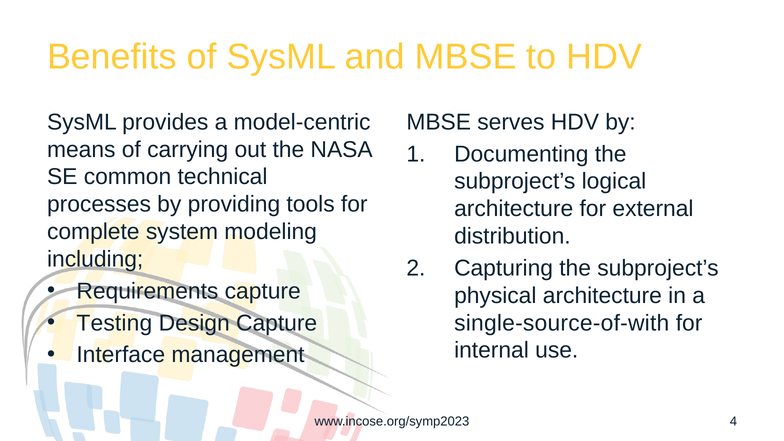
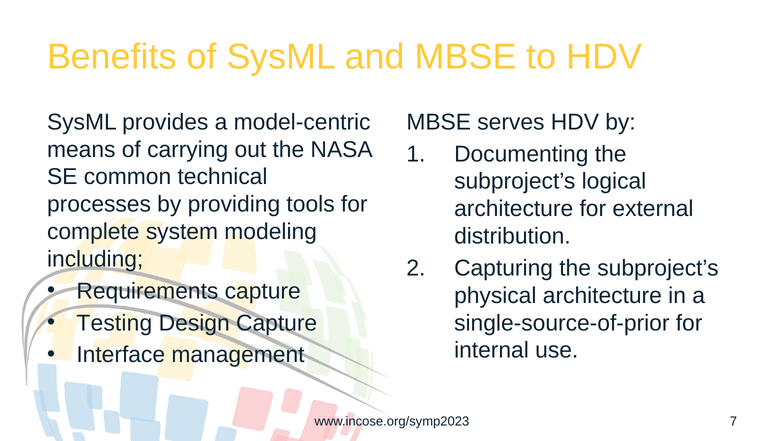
single-source-of-with: single-source-of-with -> single-source-of-prior
4: 4 -> 7
